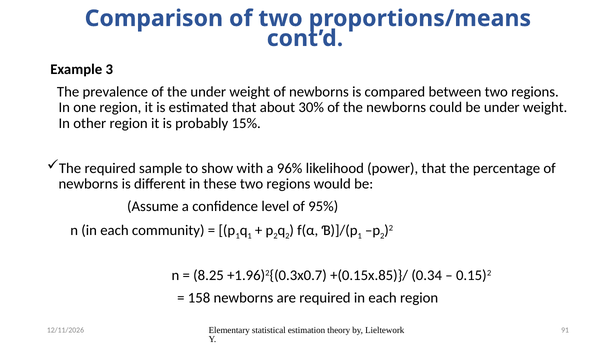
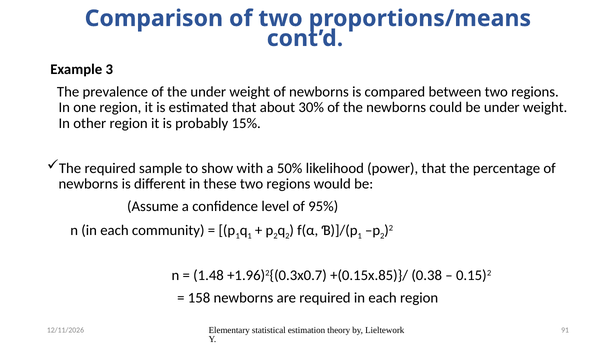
96%: 96% -> 50%
8.25: 8.25 -> 1.48
0.34: 0.34 -> 0.38
